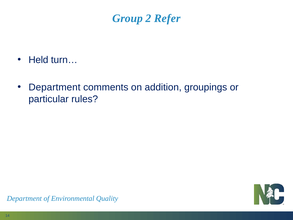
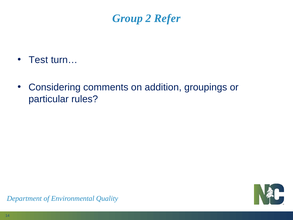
Held: Held -> Test
Department at (55, 87): Department -> Considering
